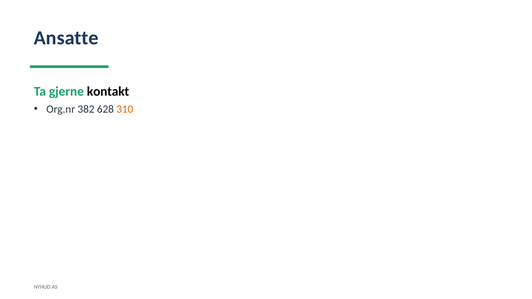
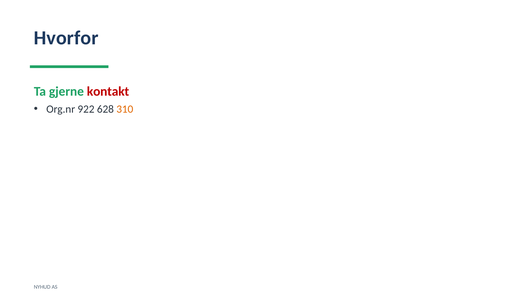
Ansatte: Ansatte -> Hvorfor
kontakt colour: black -> red
382: 382 -> 922
